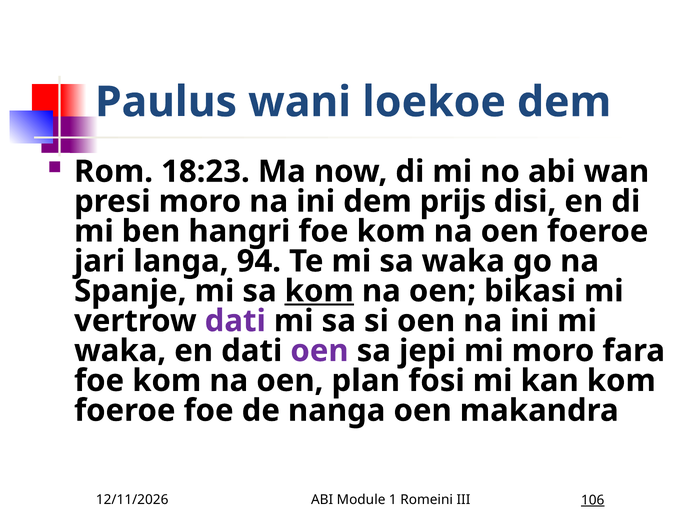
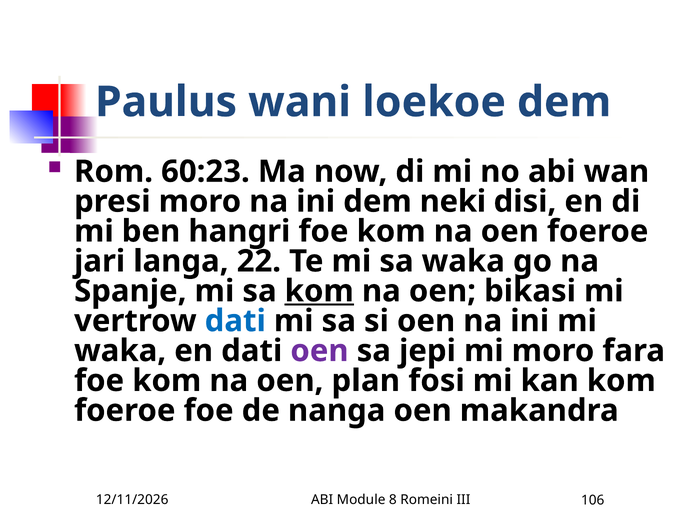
18:23: 18:23 -> 60:23
prijs: prijs -> neki
94: 94 -> 22
dati at (235, 321) colour: purple -> blue
1: 1 -> 8
106 underline: present -> none
